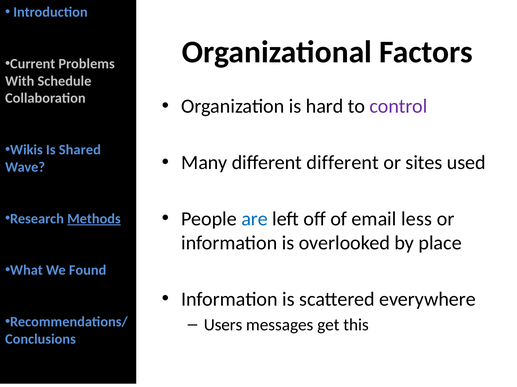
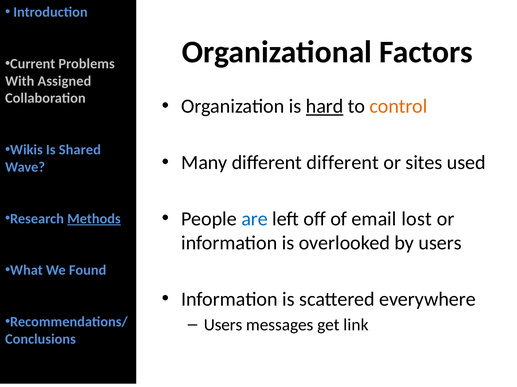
Schedule: Schedule -> Assigned
hard underline: none -> present
control colour: purple -> orange
less: less -> lost
by place: place -> users
this: this -> link
